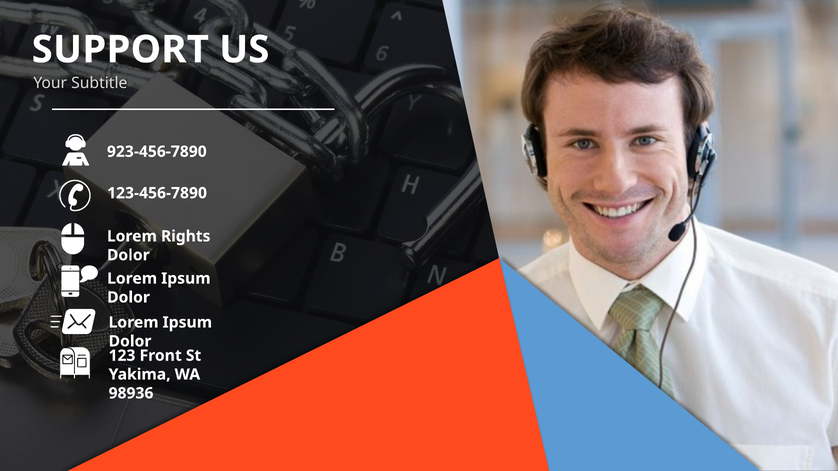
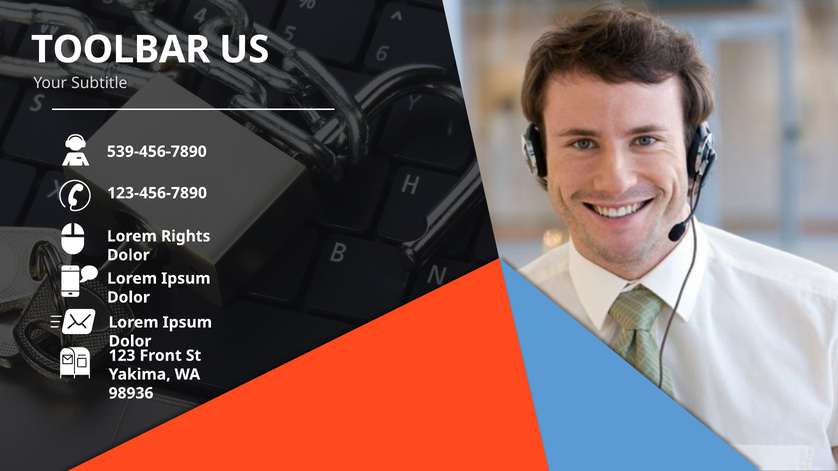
SUPPORT: SUPPORT -> TOOLBAR
923-456-7890: 923-456-7890 -> 539-456-7890
